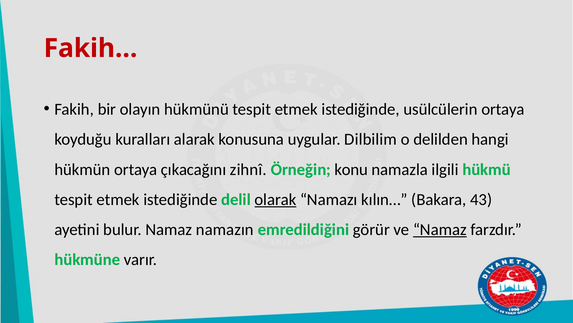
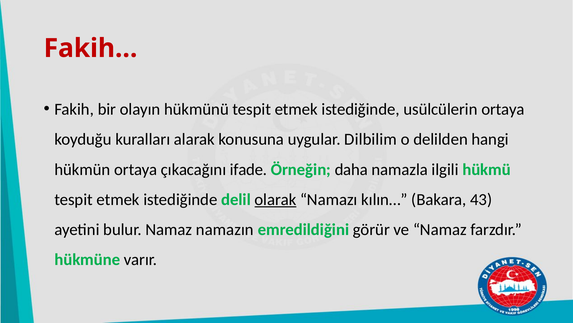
zihnî: zihnî -> ifade
konu: konu -> daha
Namaz at (440, 229) underline: present -> none
